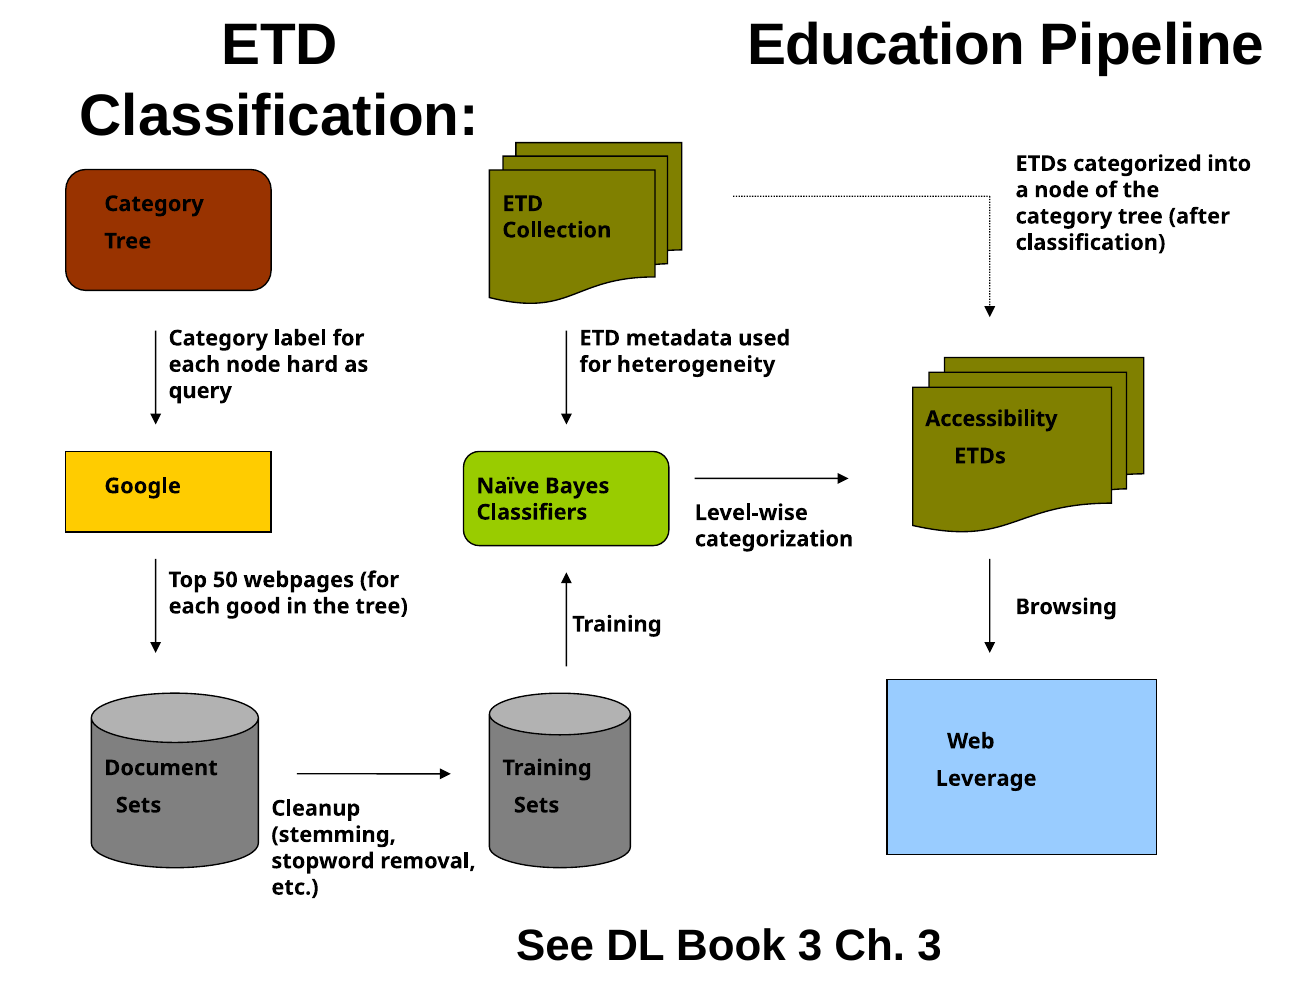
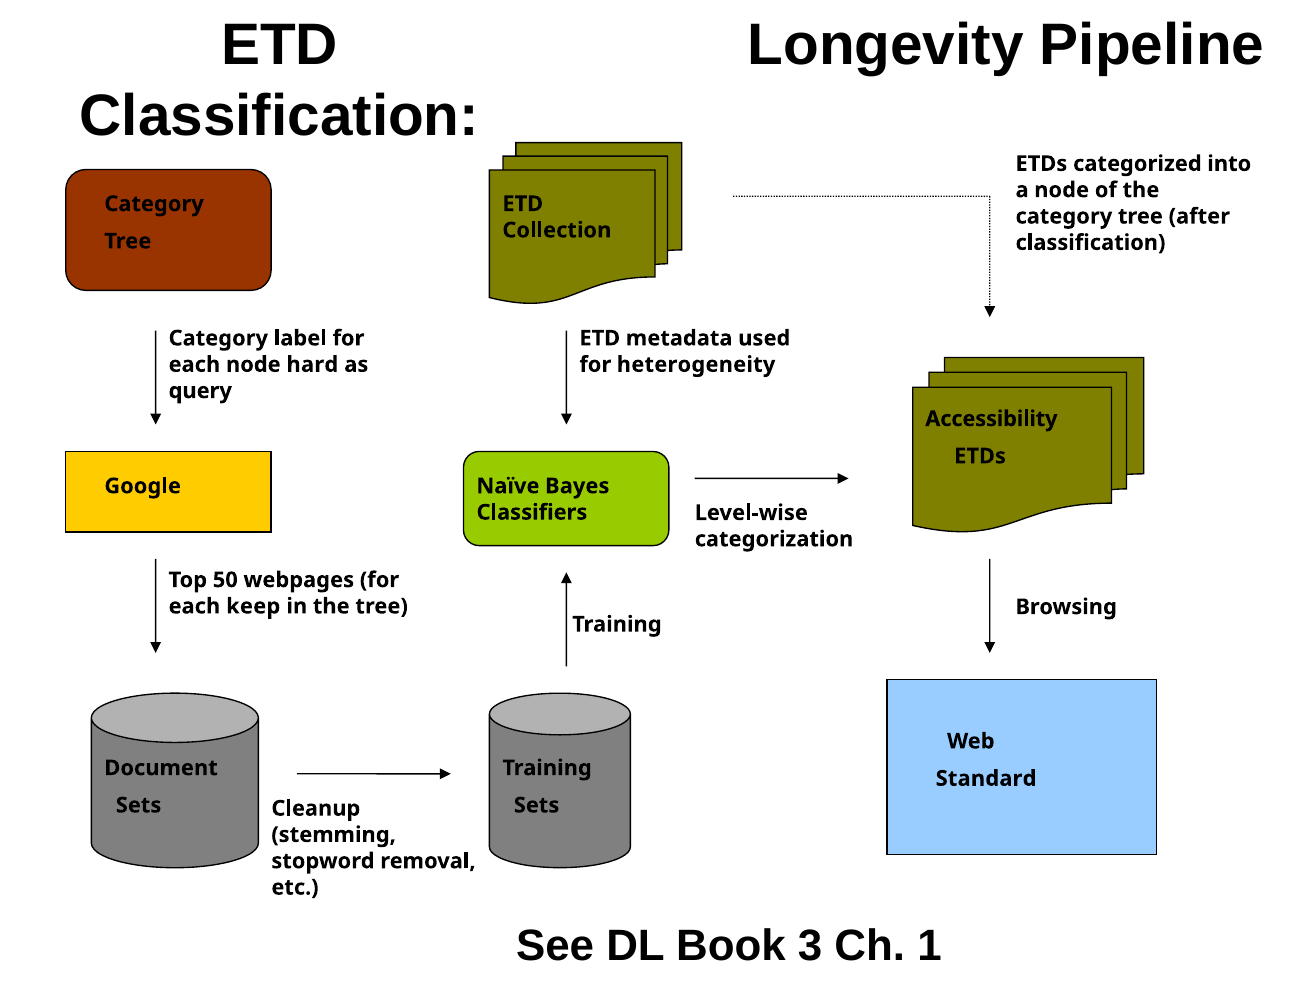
Education: Education -> Longevity
good: good -> keep
Leverage: Leverage -> Standard
Ch 3: 3 -> 1
